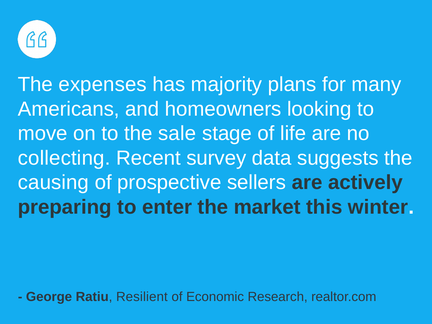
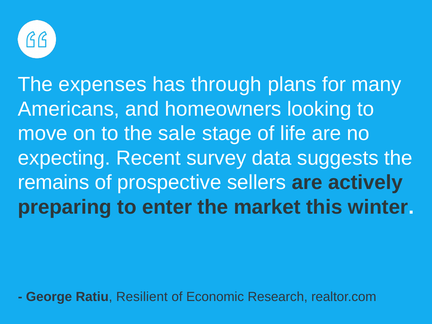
majority: majority -> through
collecting: collecting -> expecting
causing: causing -> remains
